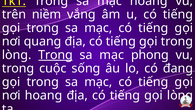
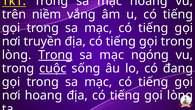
quang: quang -> truyền
phong: phong -> ngóng
cuộc underline: none -> present
